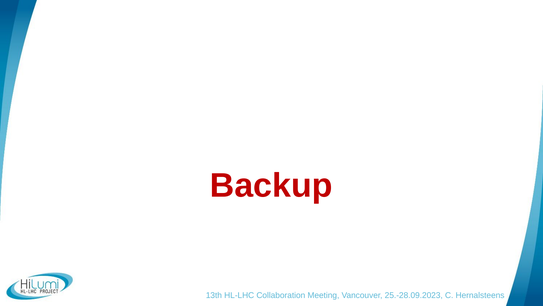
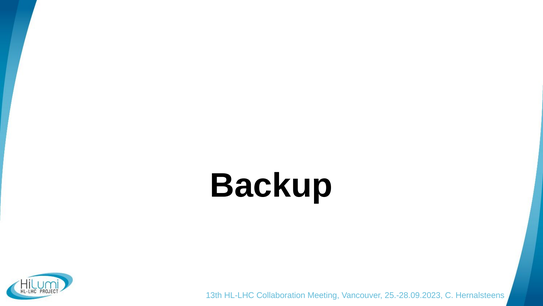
Backup colour: red -> black
